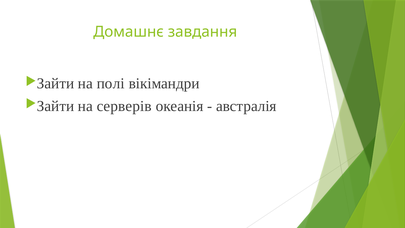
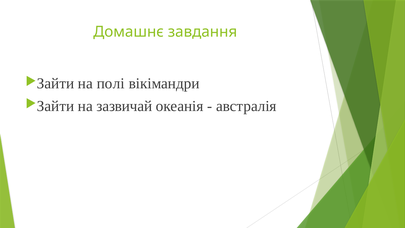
серверiв: серверiв -> зазвичай
